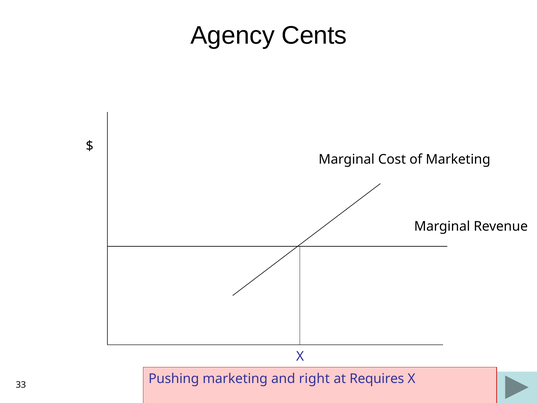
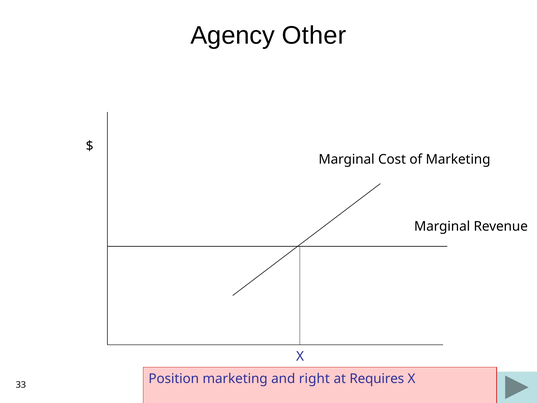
Cents: Cents -> Other
Pushing: Pushing -> Position
